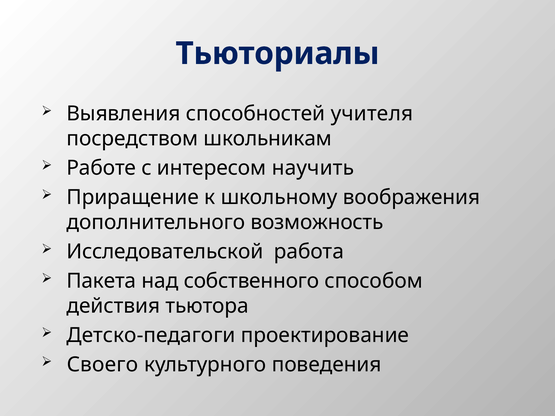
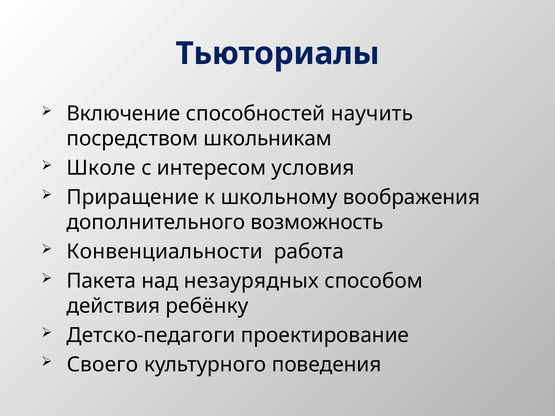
Выявления: Выявления -> Включение
учителя: учителя -> научить
Работе: Работе -> Школе
научить: научить -> условия
Исследовательской: Исследовательской -> Конвенциальности
собственного: собственного -> незаурядных
тьютора: тьютора -> ребёнку
